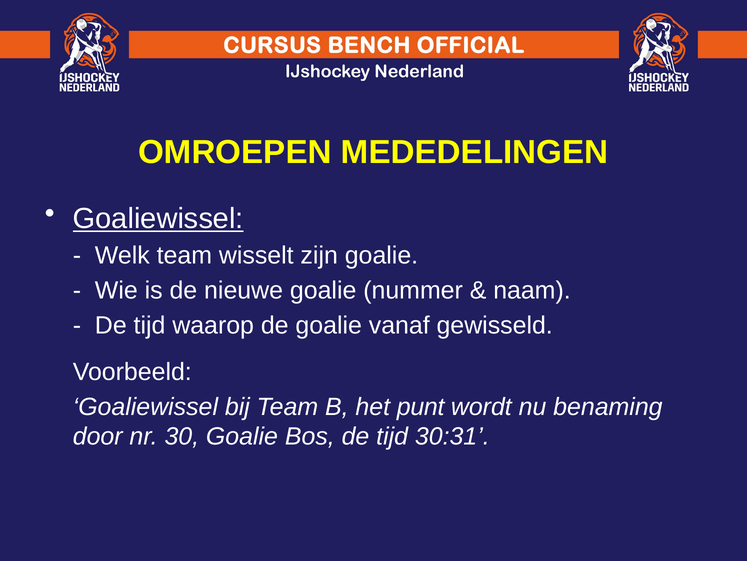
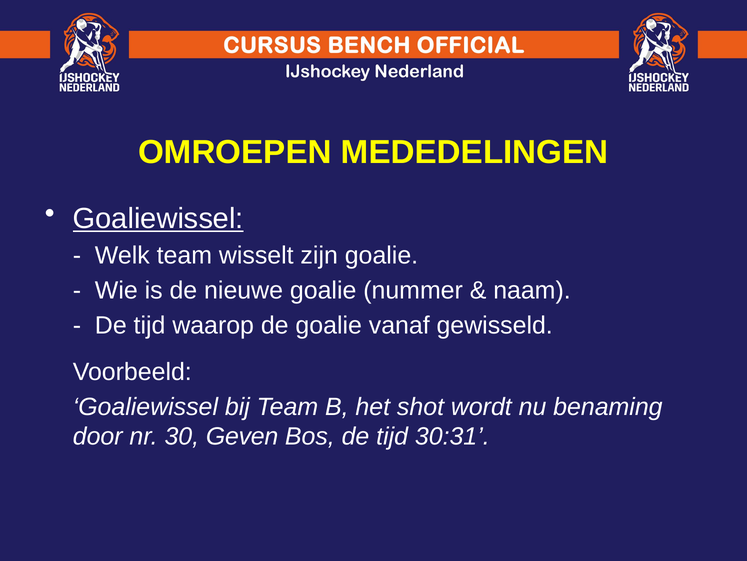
punt: punt -> shot
30 Goalie: Goalie -> Geven
